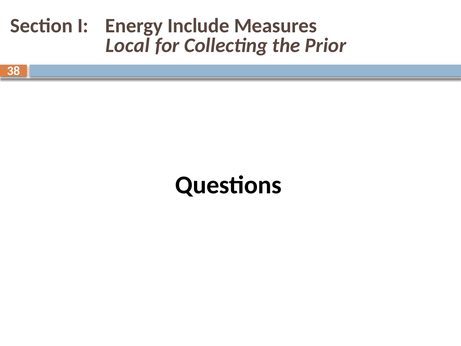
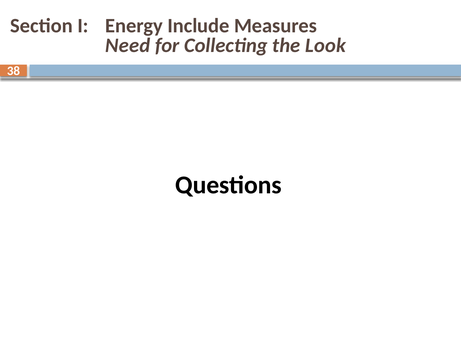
Local: Local -> Need
Prior: Prior -> Look
